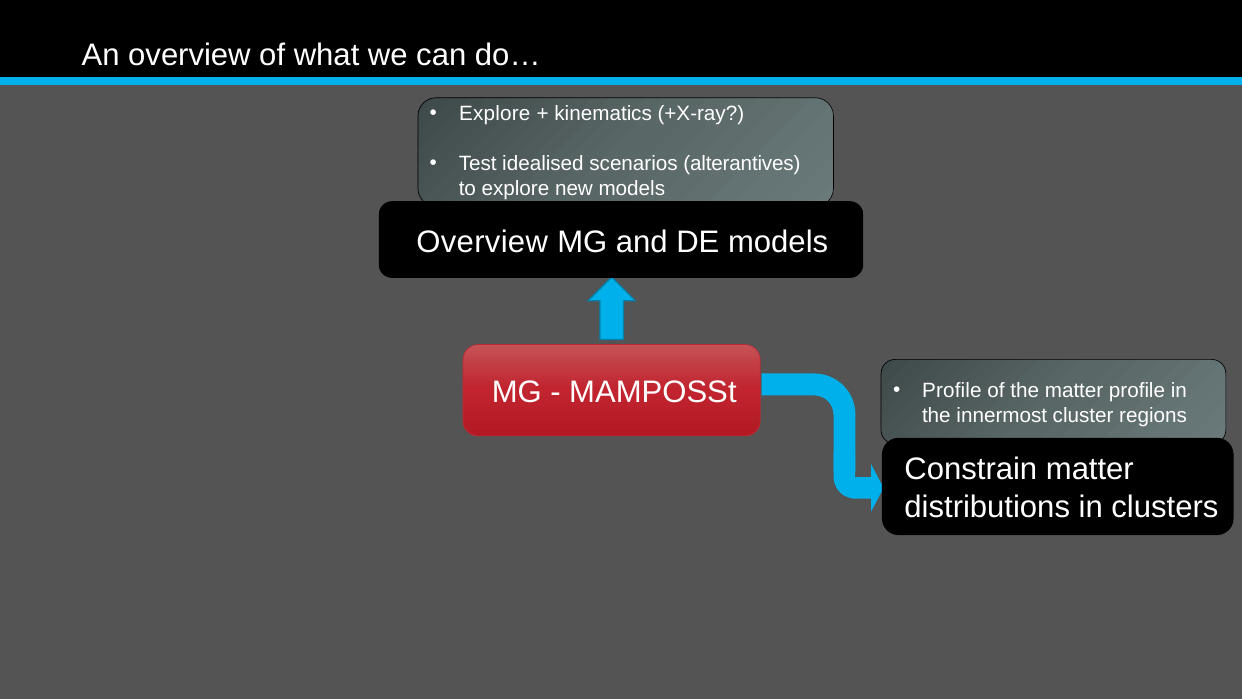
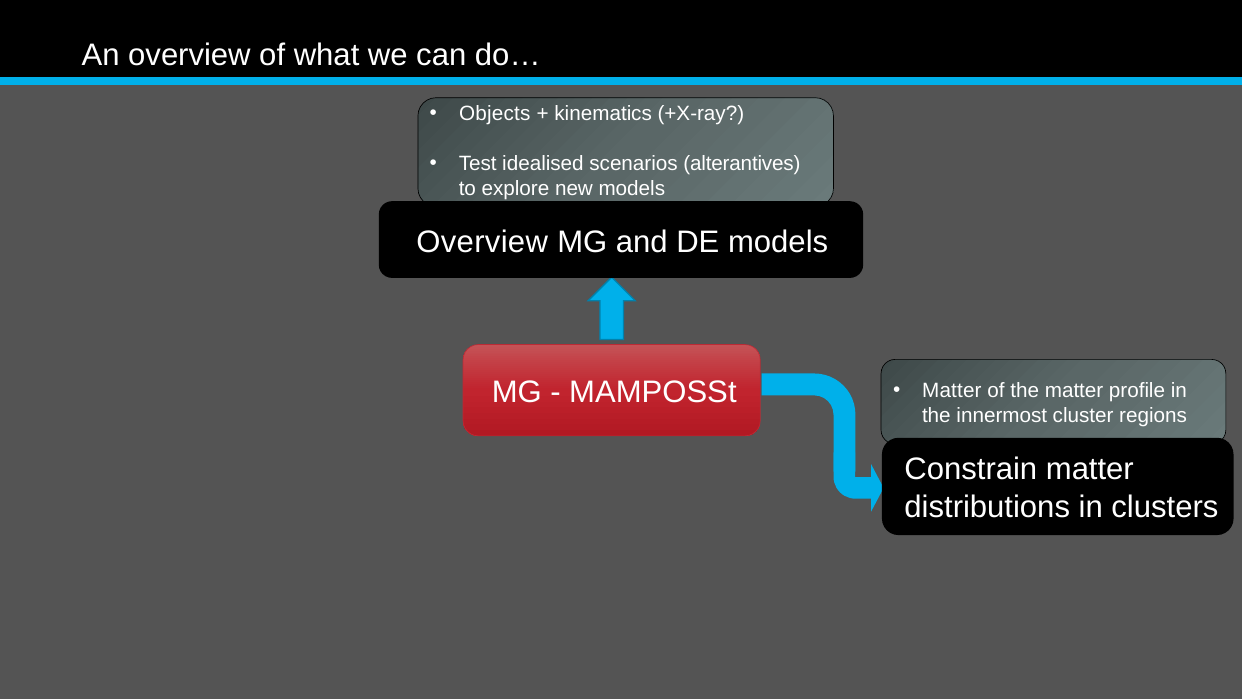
Explore at (495, 114): Explore -> Objects
Profile at (952, 391): Profile -> Matter
